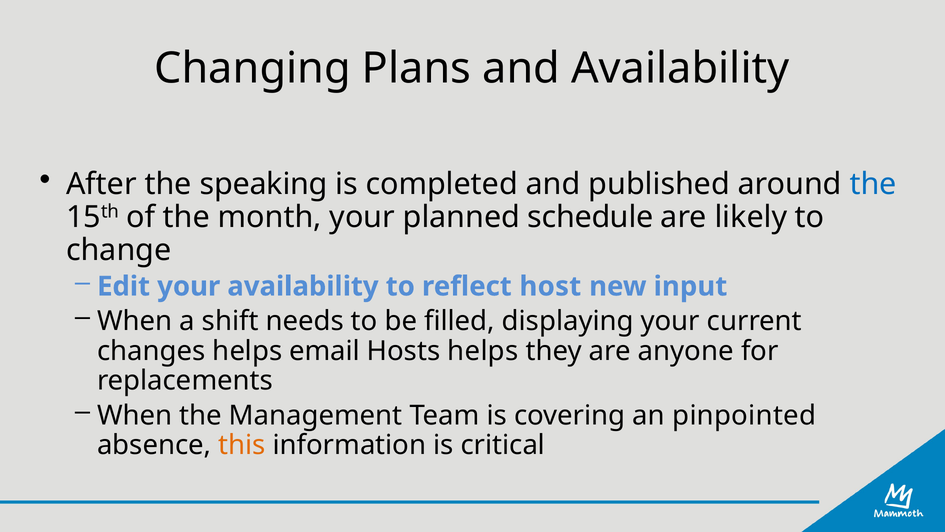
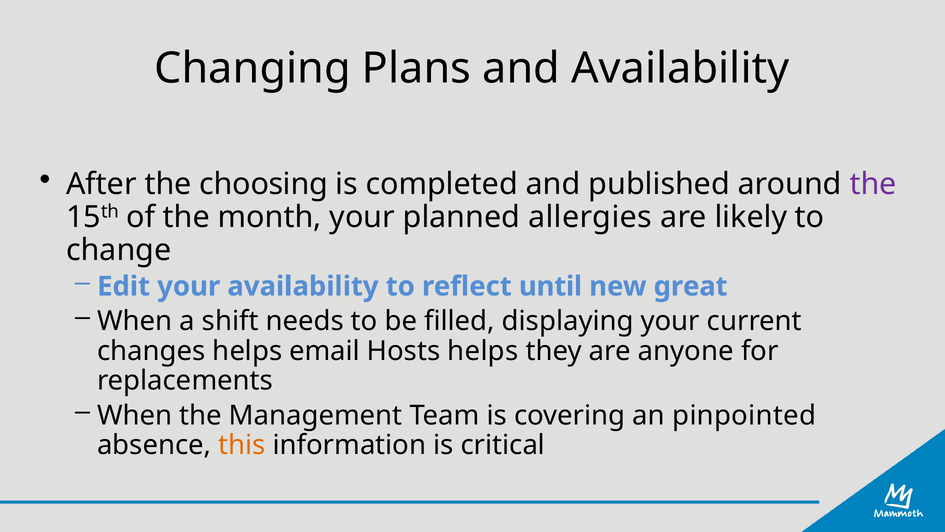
speaking: speaking -> choosing
the at (873, 184) colour: blue -> purple
schedule: schedule -> allergies
host: host -> until
input: input -> great
